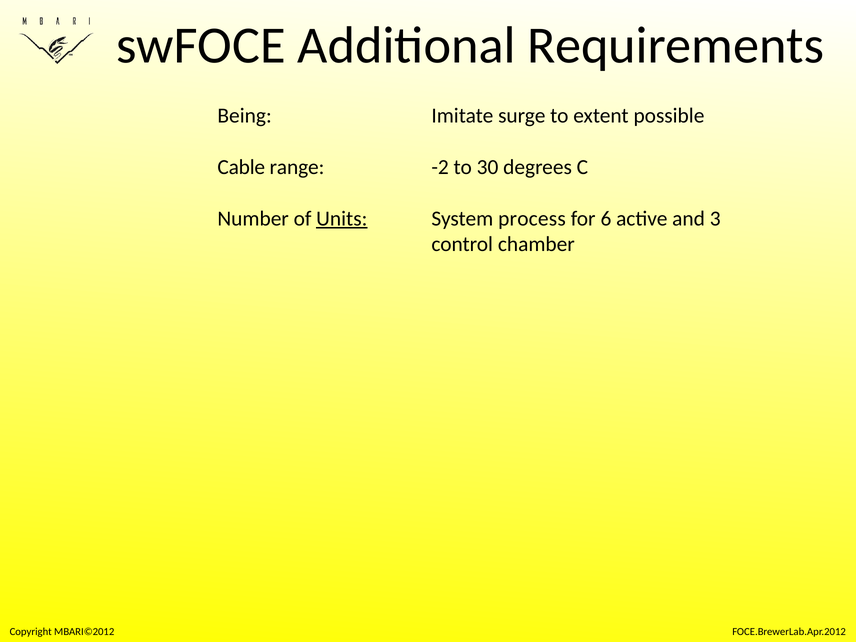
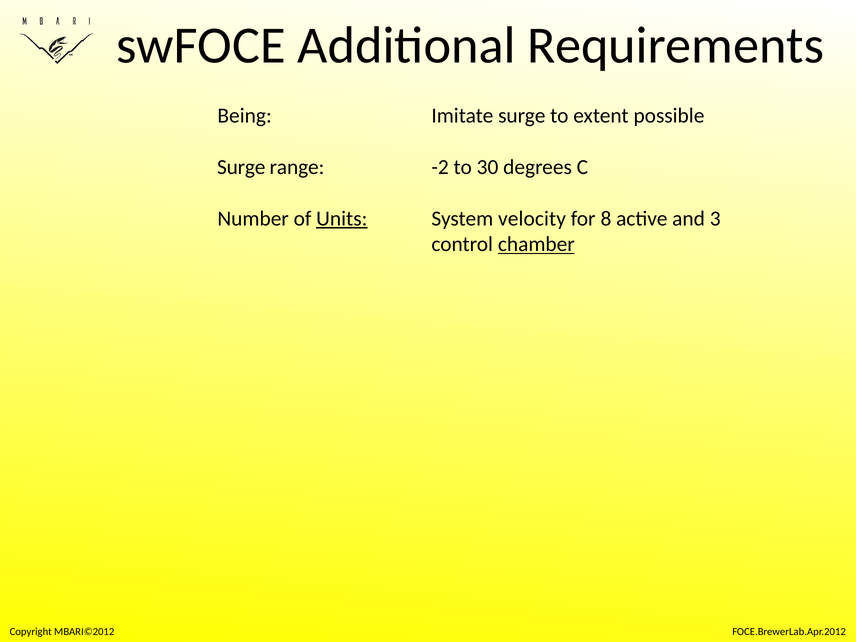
Cable at (241, 167): Cable -> Surge
process: process -> velocity
6: 6 -> 8
chamber underline: none -> present
